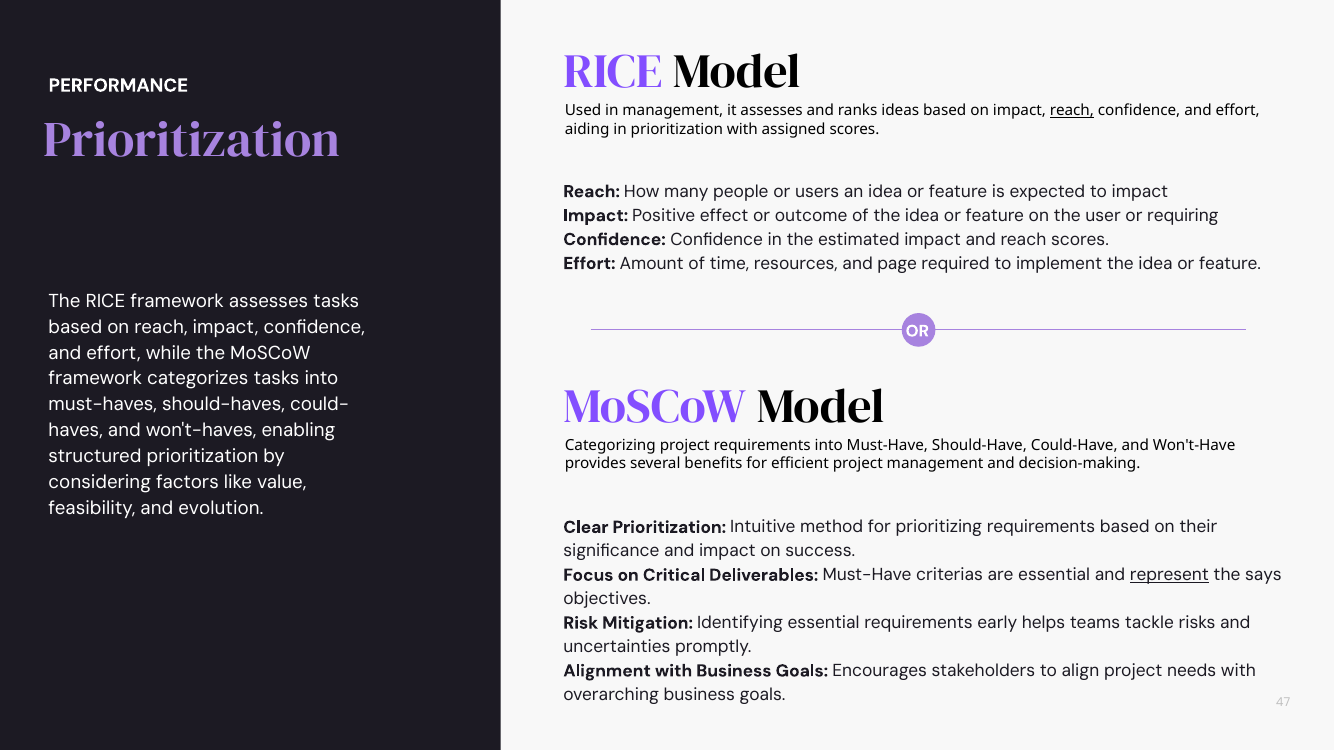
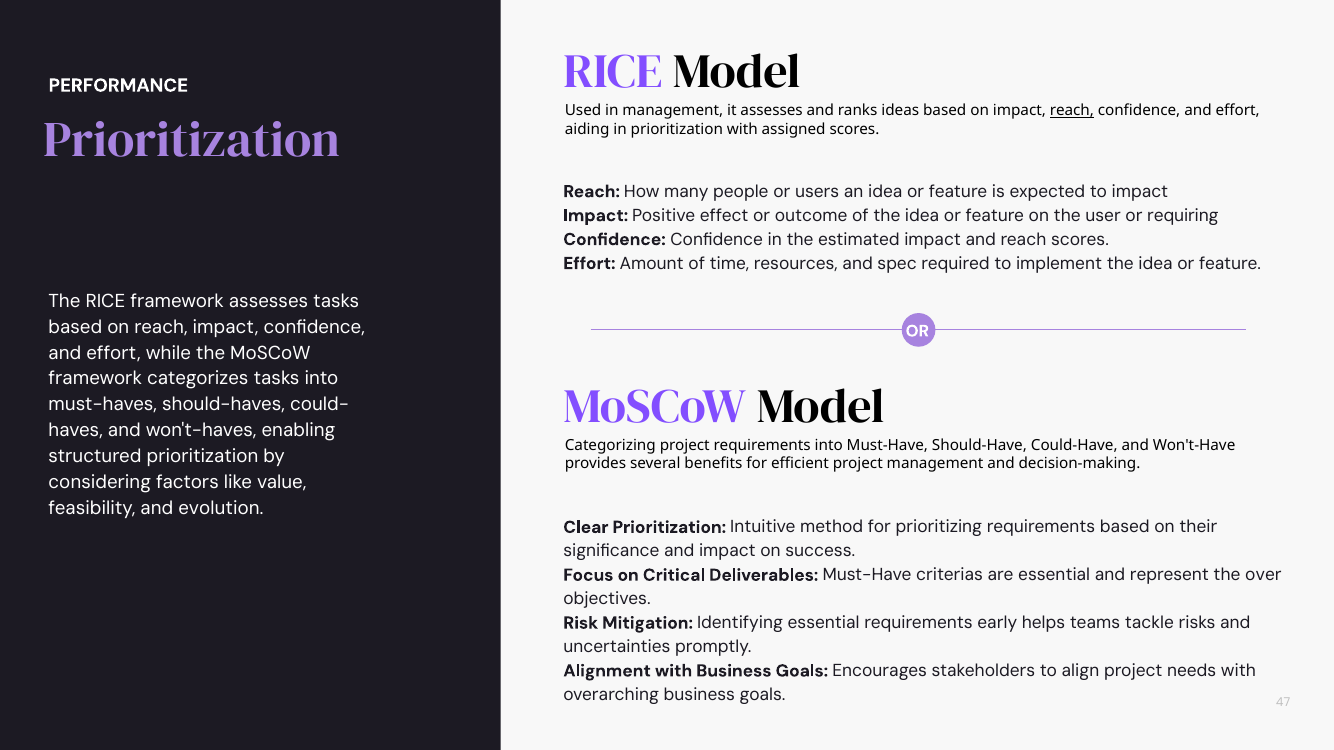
page: page -> spec
represent underline: present -> none
says: says -> over
